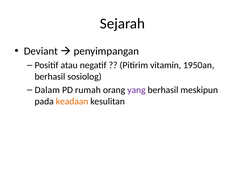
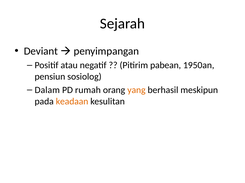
vitamin: vitamin -> pabean
berhasil at (50, 77): berhasil -> pensiun
yang colour: purple -> orange
